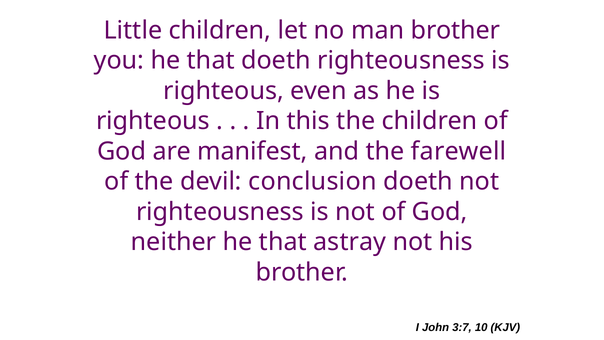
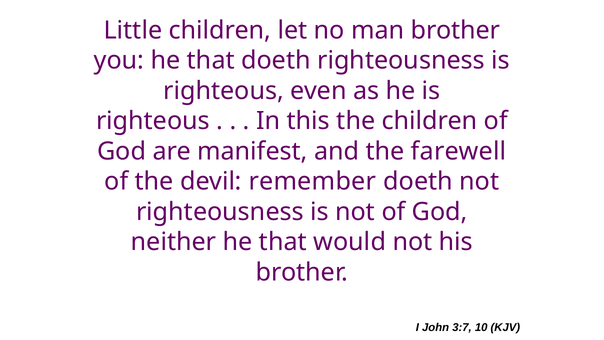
conclusion: conclusion -> remember
astray: astray -> would
